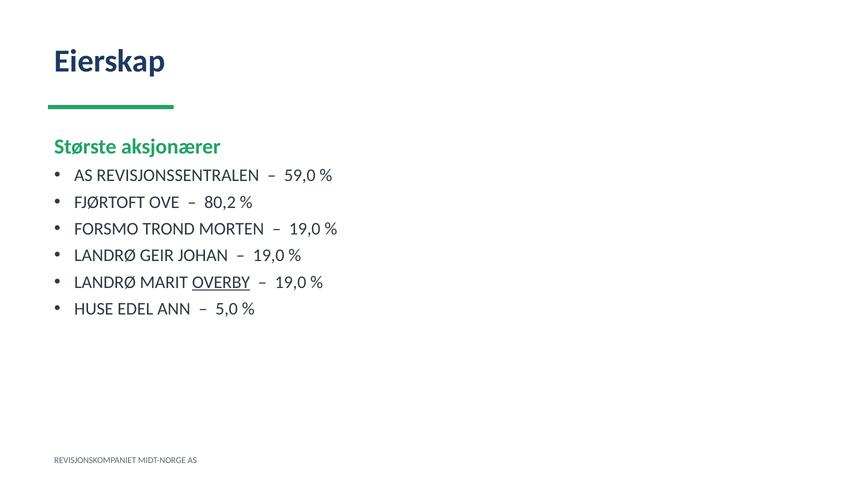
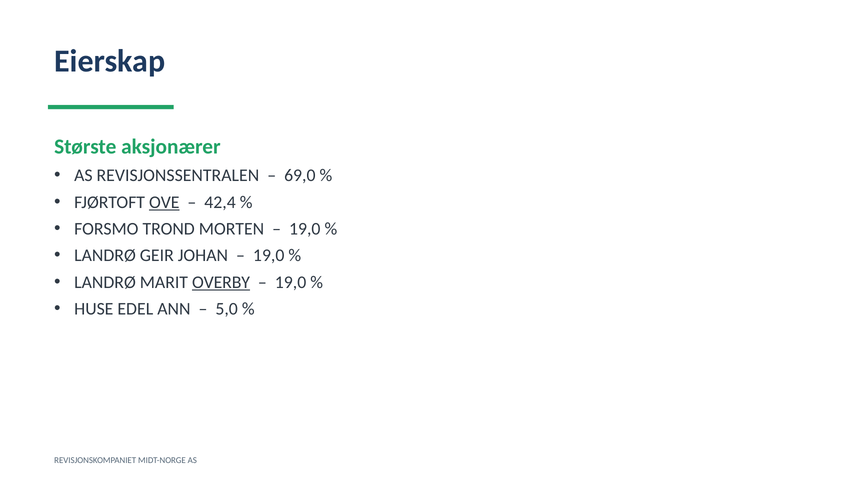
59,0: 59,0 -> 69,0
OVE underline: none -> present
80,2: 80,2 -> 42,4
